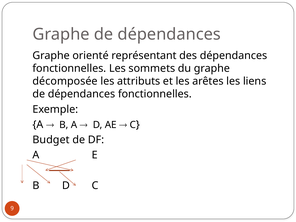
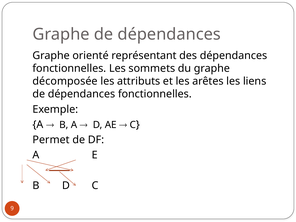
Budget: Budget -> Permet
